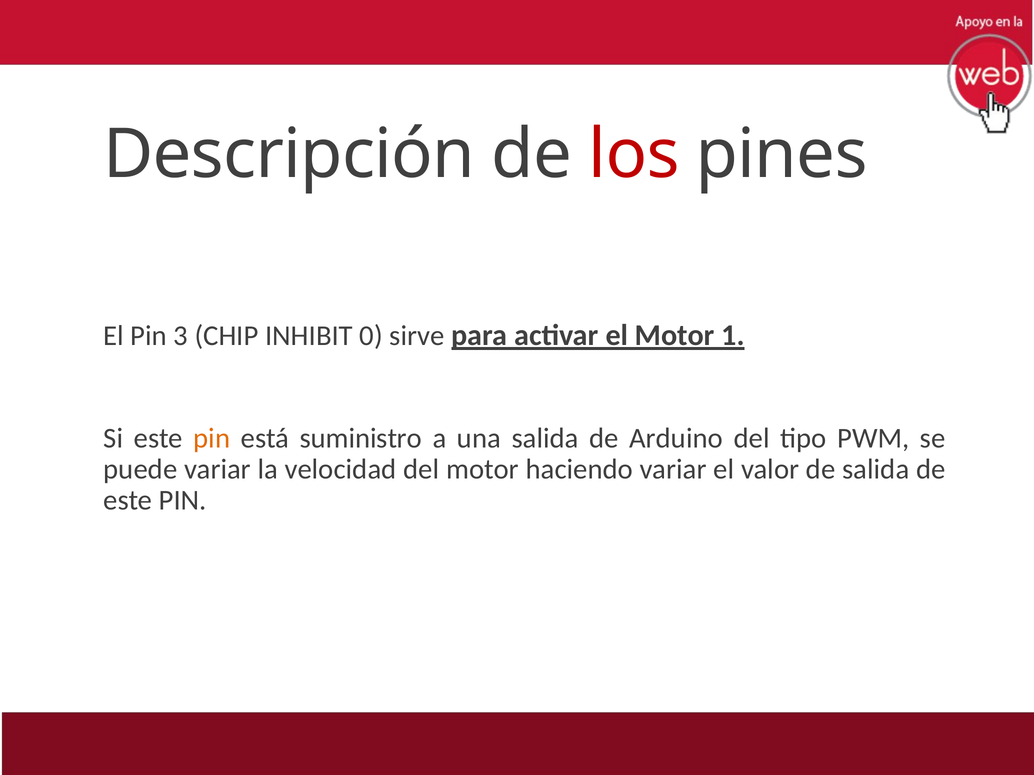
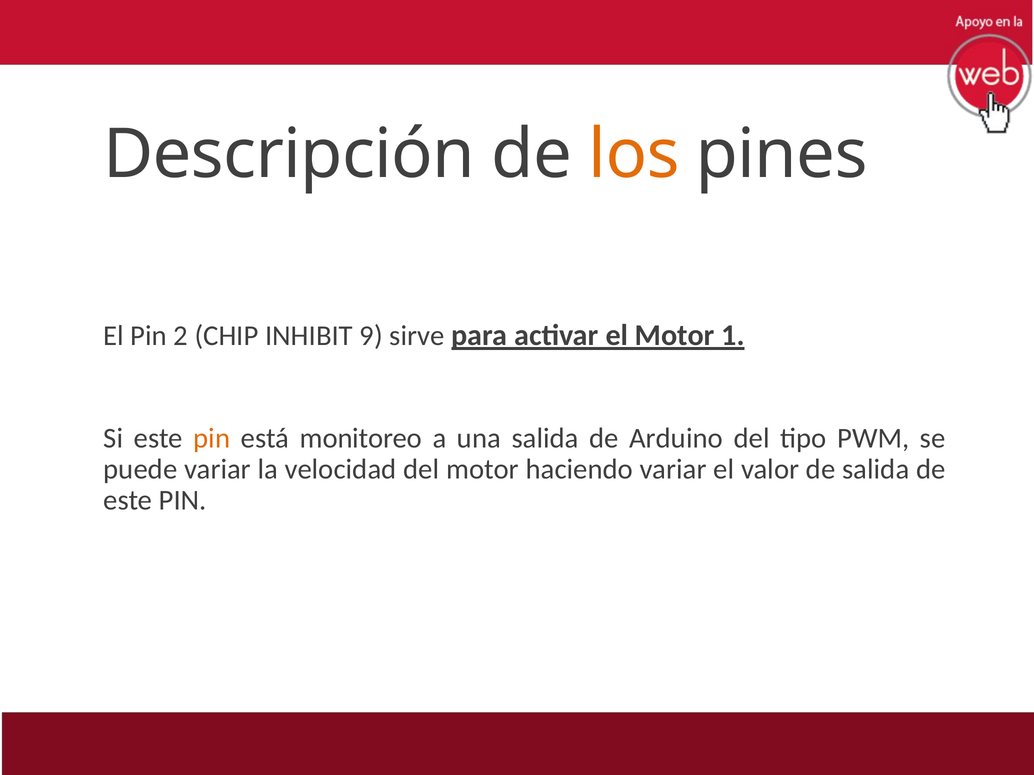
los colour: red -> orange
3: 3 -> 2
0: 0 -> 9
suministro: suministro -> monitoreo
